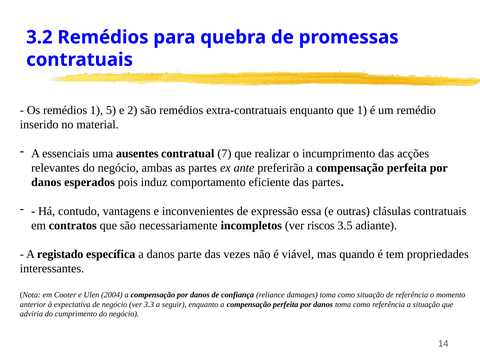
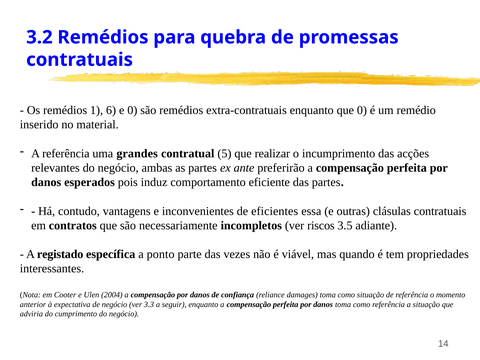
5: 5 -> 6
e 2: 2 -> 0
que 1: 1 -> 0
A essenciais: essenciais -> referência
ausentes: ausentes -> grandes
7: 7 -> 5
expressão: expressão -> eficientes
a danos: danos -> ponto
